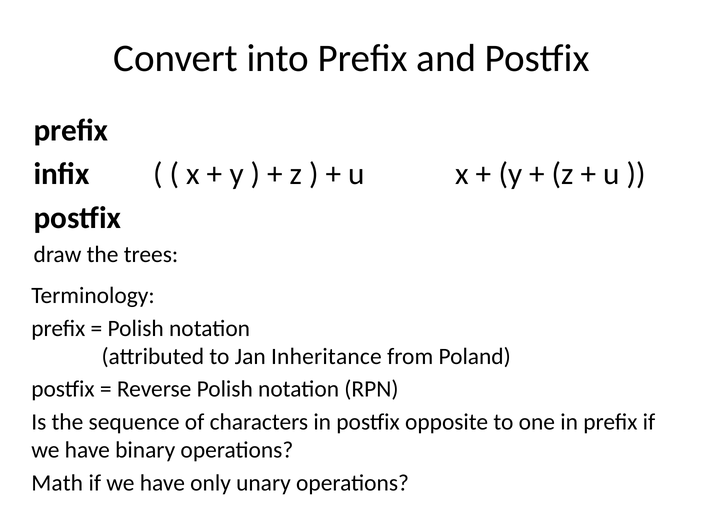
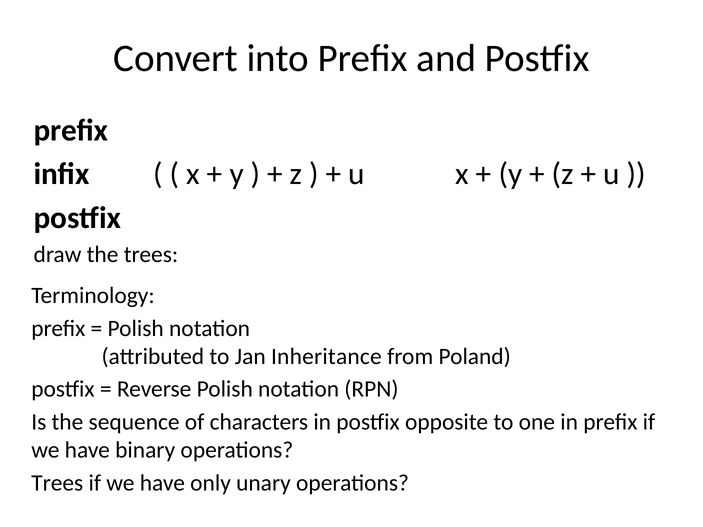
Math at (57, 483): Math -> Trees
